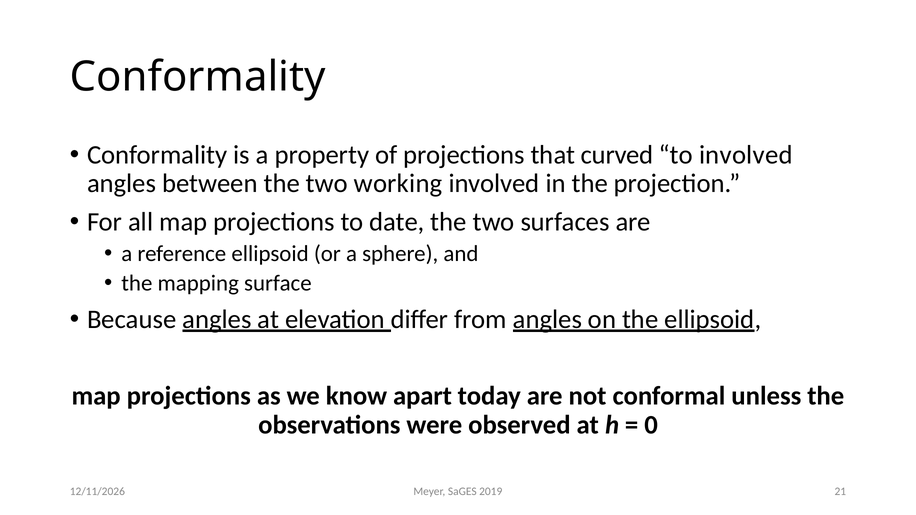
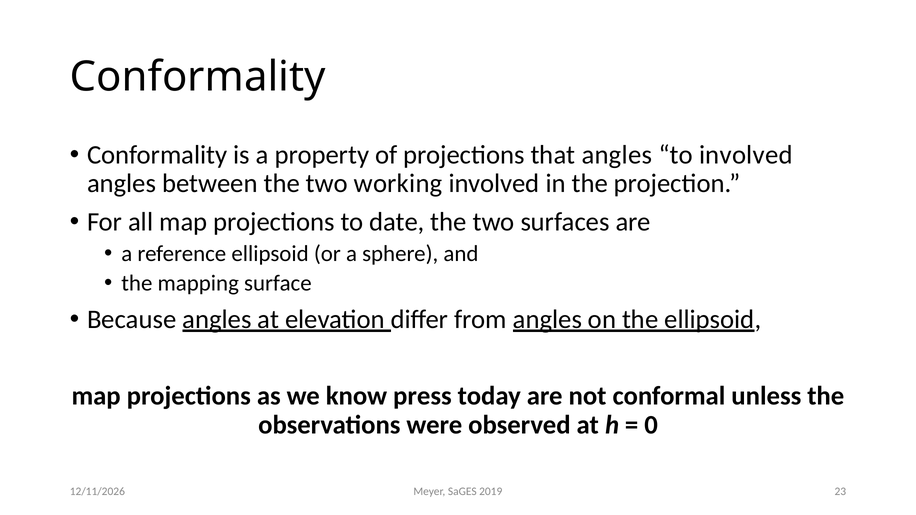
that curved: curved -> angles
apart: apart -> press
21: 21 -> 23
